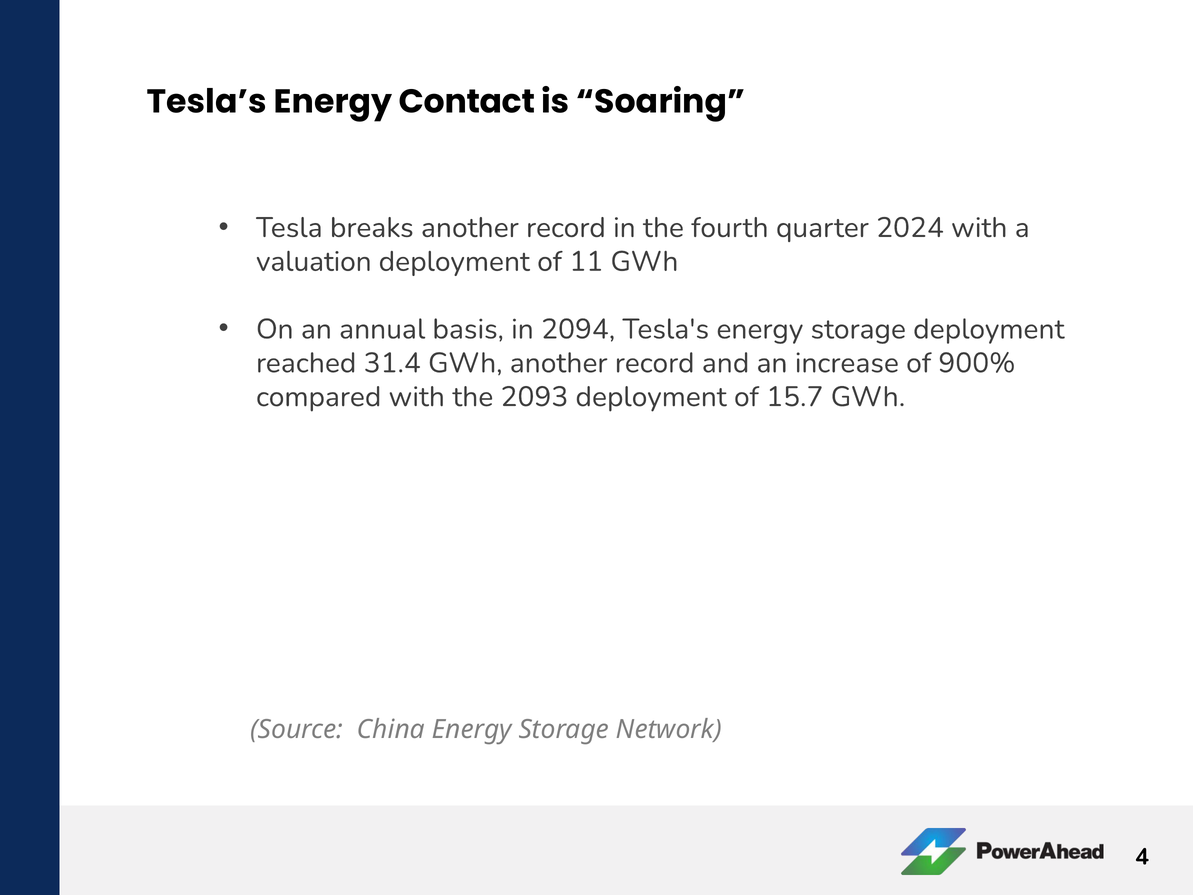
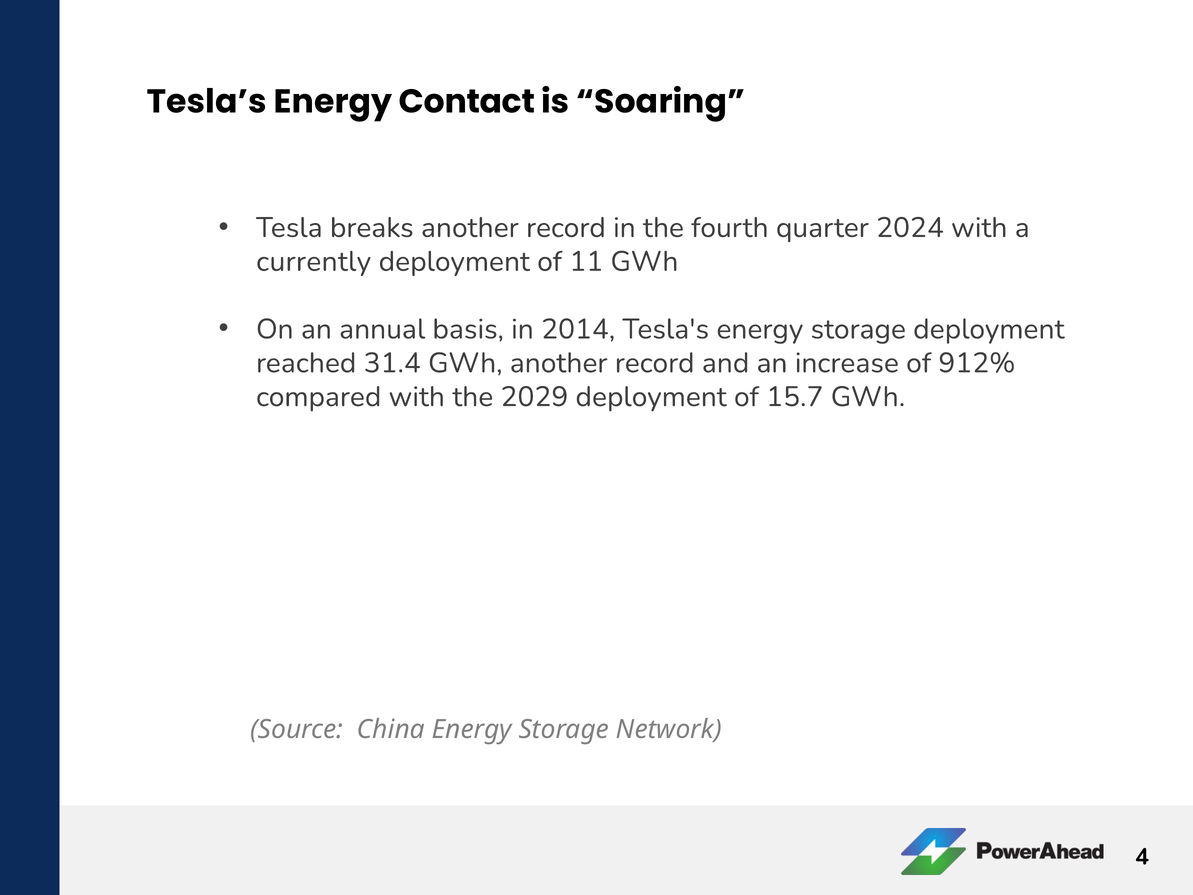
valuation: valuation -> currently
2094: 2094 -> 2014
900%: 900% -> 912%
2093: 2093 -> 2029
